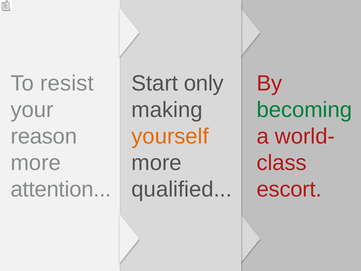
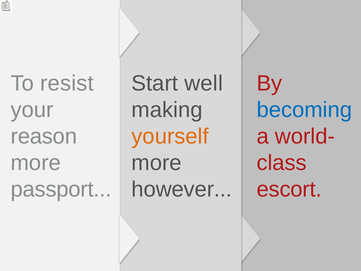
only: only -> well
becoming colour: green -> blue
attention: attention -> passport
qualified: qualified -> however
